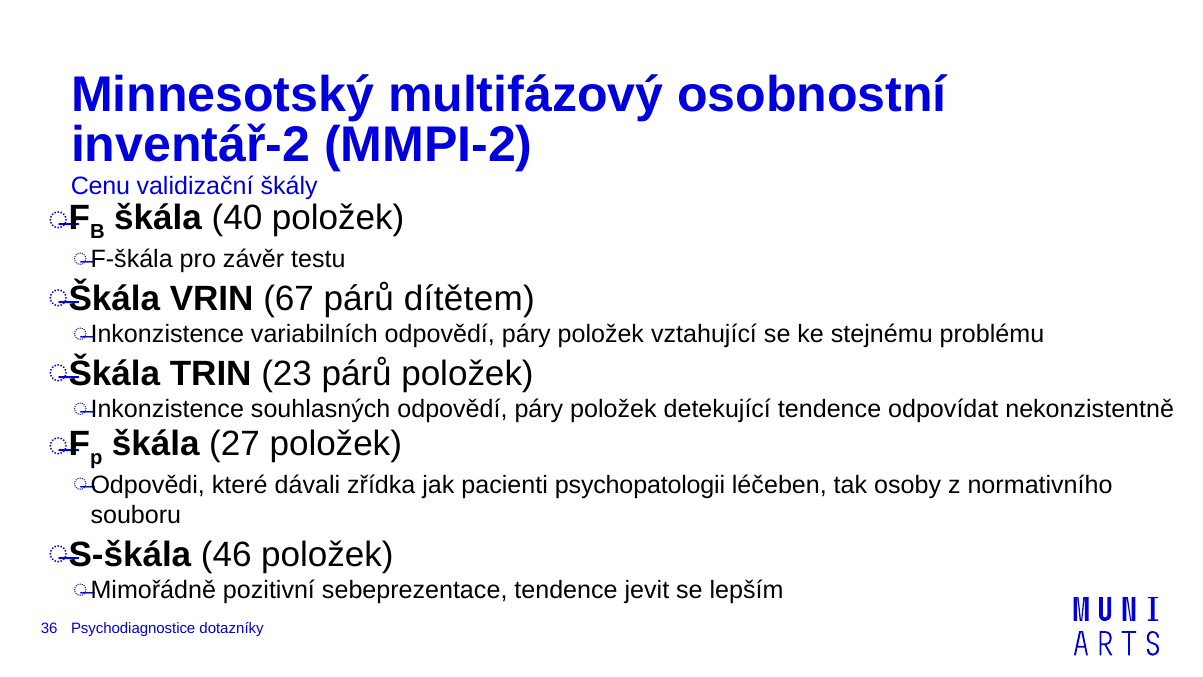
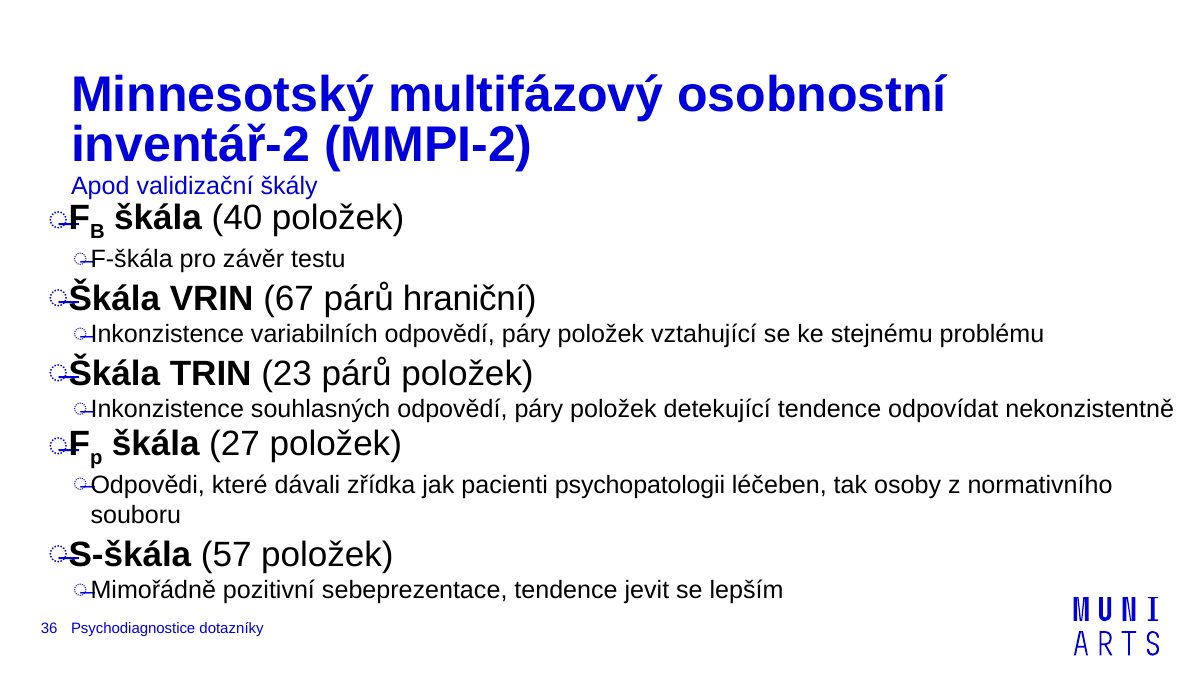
Cenu: Cenu -> Apod
dítětem: dítětem -> hraniční
46: 46 -> 57
